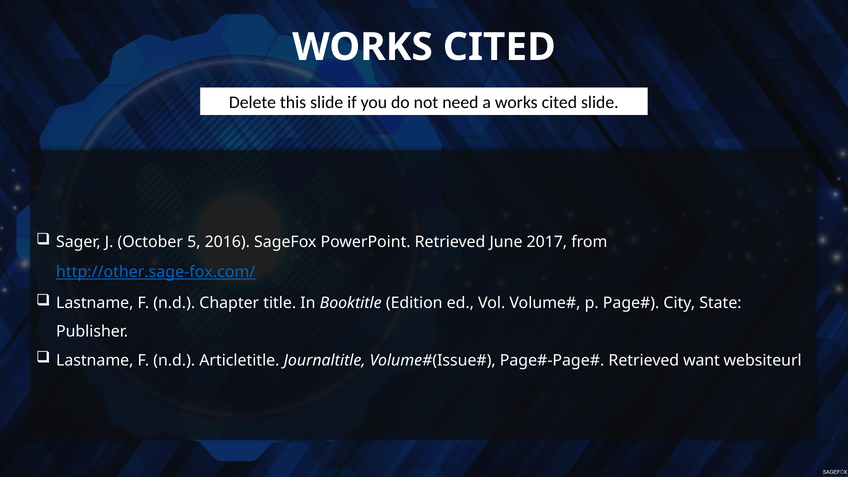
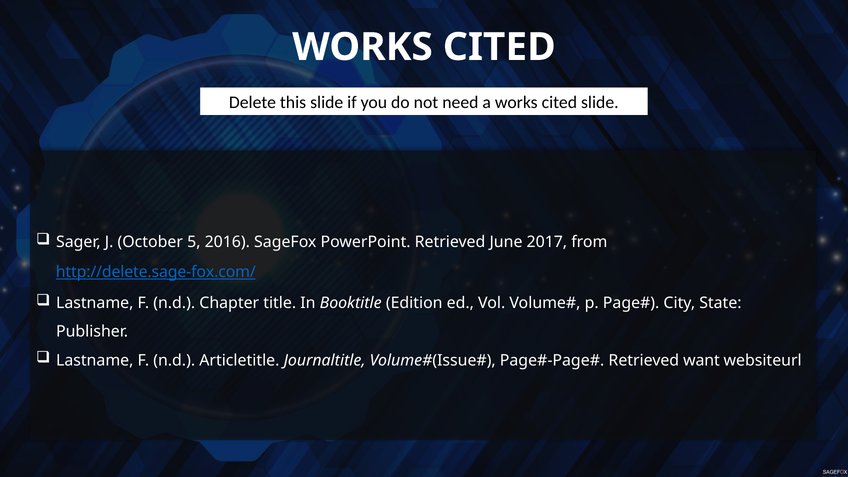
http://other.sage-fox.com/: http://other.sage-fox.com/ -> http://delete.sage-fox.com/
